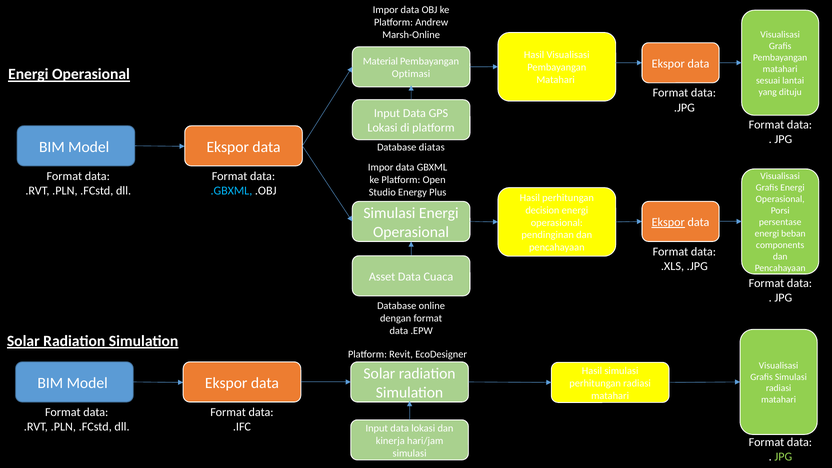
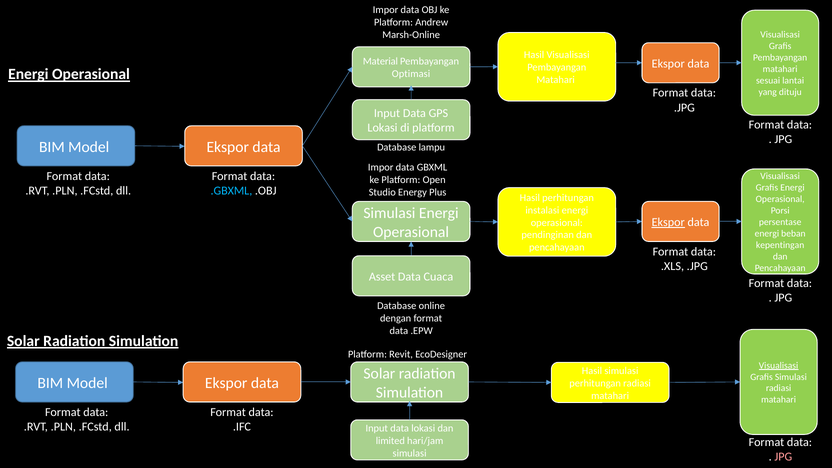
diatas: diatas -> lampu
decision: decision -> instalasi
components: components -> kepentingan
Visualisasi at (779, 365) underline: none -> present
kinerja: kinerja -> limited
JPG at (783, 457) colour: light green -> pink
